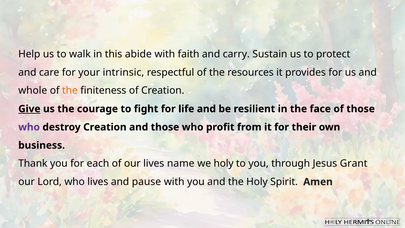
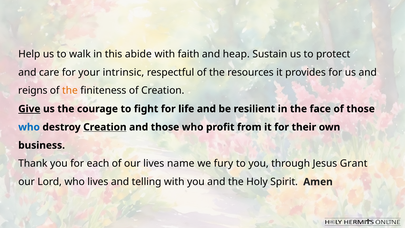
carry: carry -> heap
whole: whole -> reigns
who at (29, 127) colour: purple -> blue
Creation at (105, 127) underline: none -> present
we holy: holy -> fury
pause: pause -> telling
